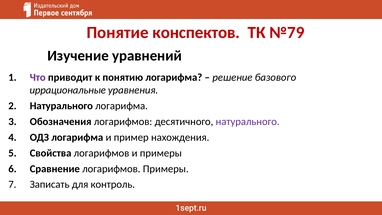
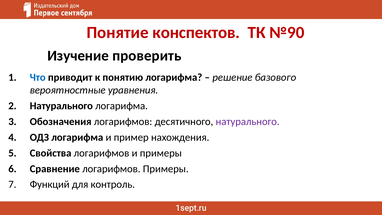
№79: №79 -> №90
уравнений: уравнений -> проверить
Что colour: purple -> blue
иррациональные: иррациональные -> вероятностные
Записать: Записать -> Функций
